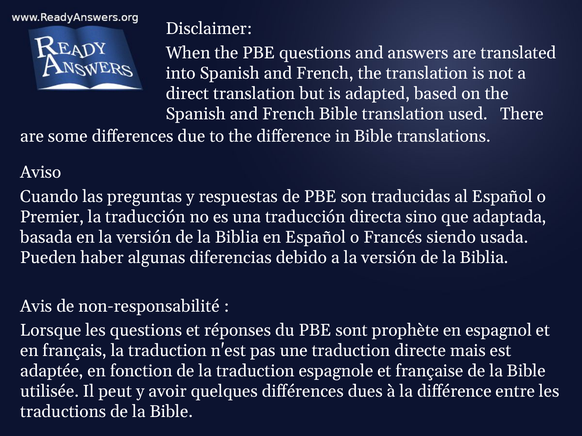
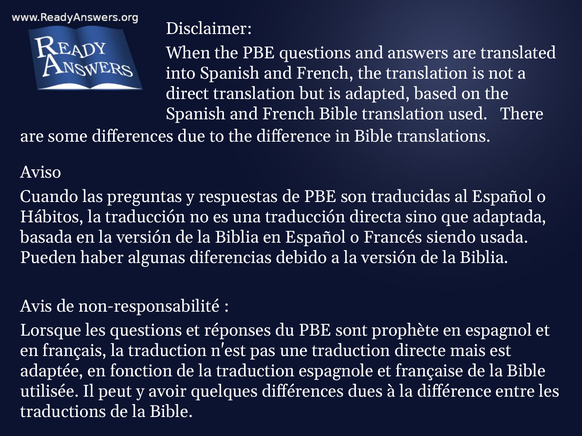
Premier: Premier -> Hábitos
